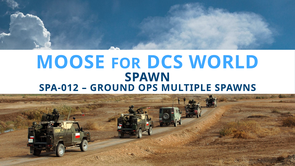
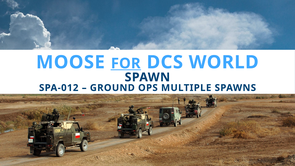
FOR underline: none -> present
